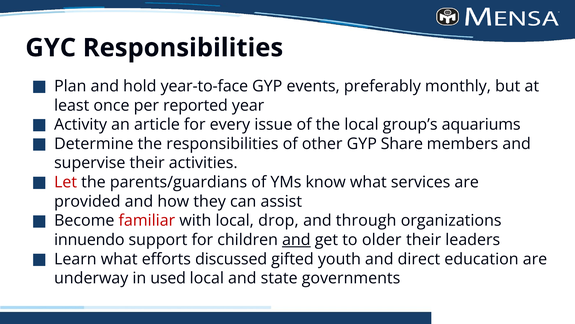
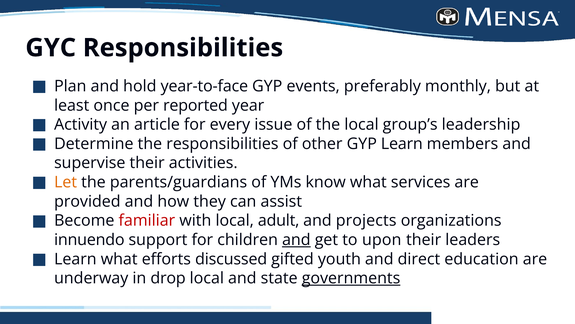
aquariums: aquariums -> leadership
GYP Share: Share -> Learn
Let colour: red -> orange
drop: drop -> adult
through: through -> projects
older: older -> upon
used: used -> drop
governments underline: none -> present
